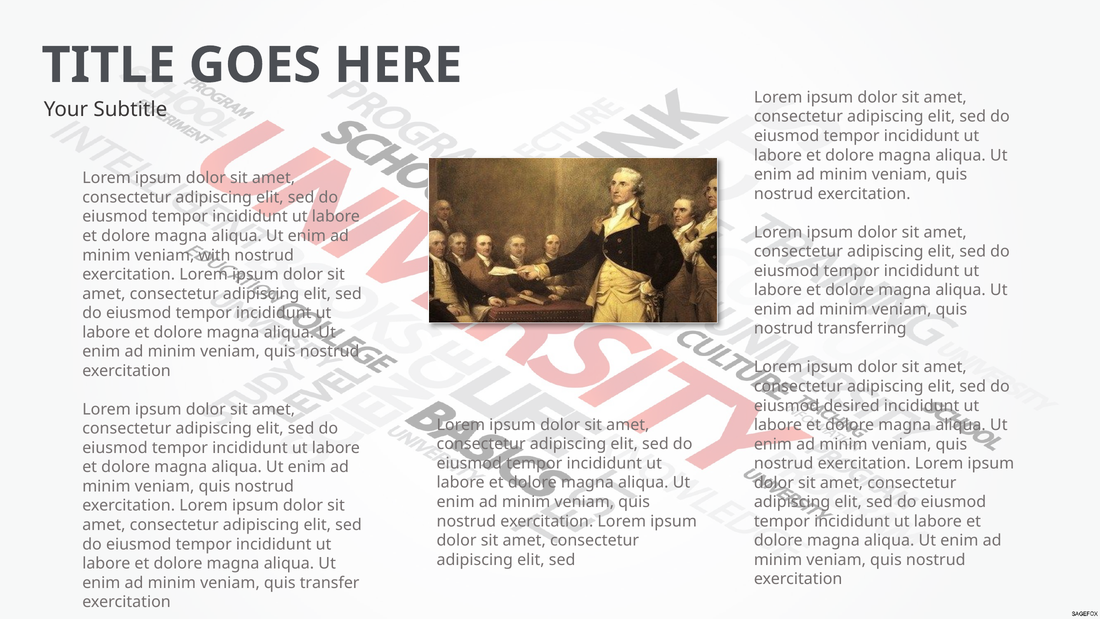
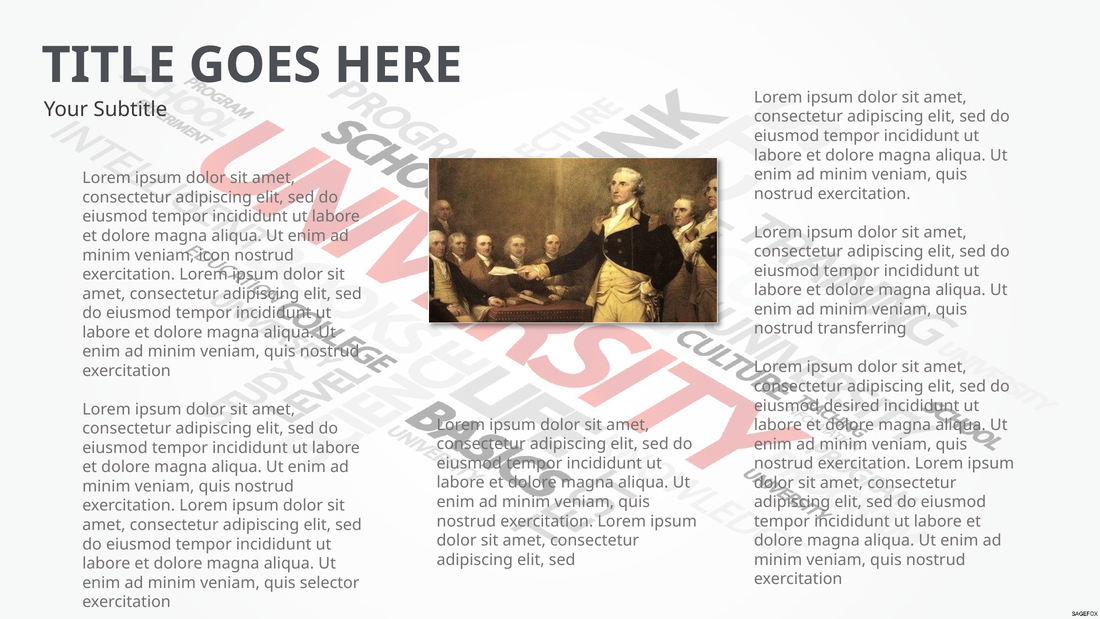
with: with -> icon
transfer: transfer -> selector
